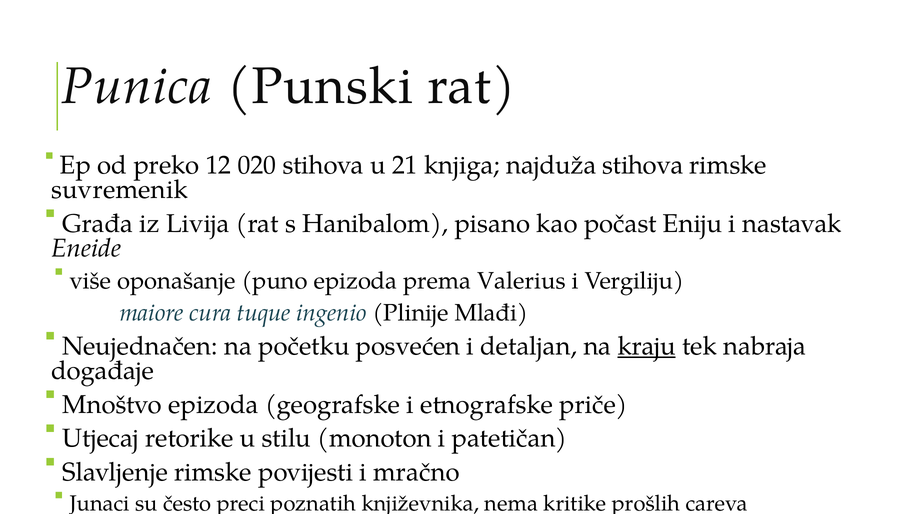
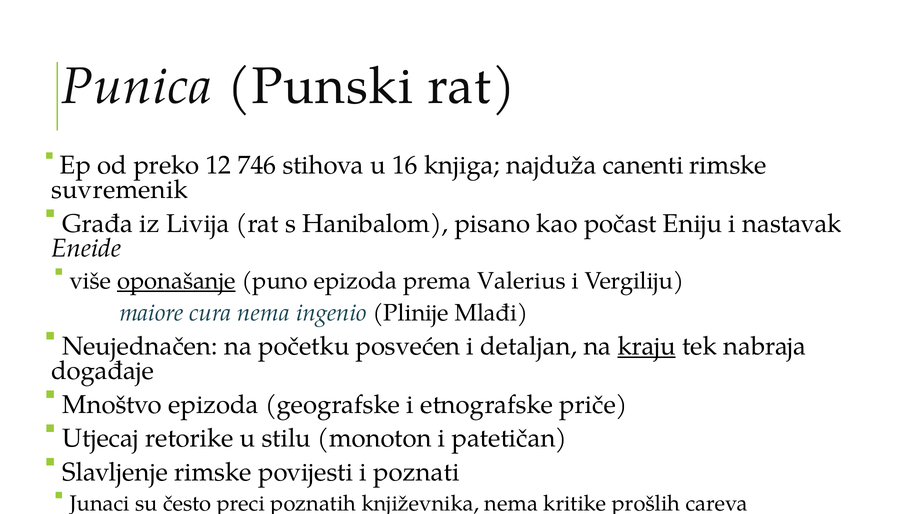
020: 020 -> 746
21: 21 -> 16
najduža stihova: stihova -> canenti
oponašanje underline: none -> present
cura tuque: tuque -> nema
mračno: mračno -> poznati
